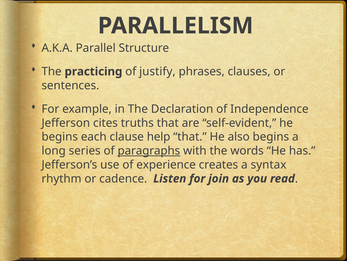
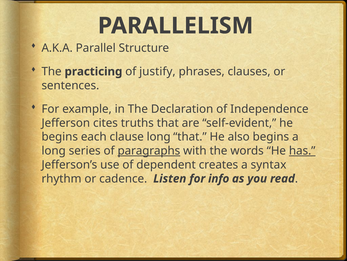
clause help: help -> long
has underline: none -> present
experience: experience -> dependent
join: join -> info
